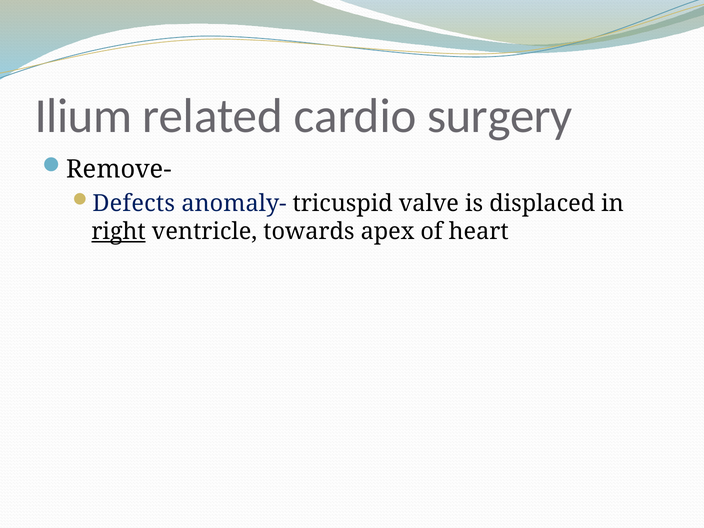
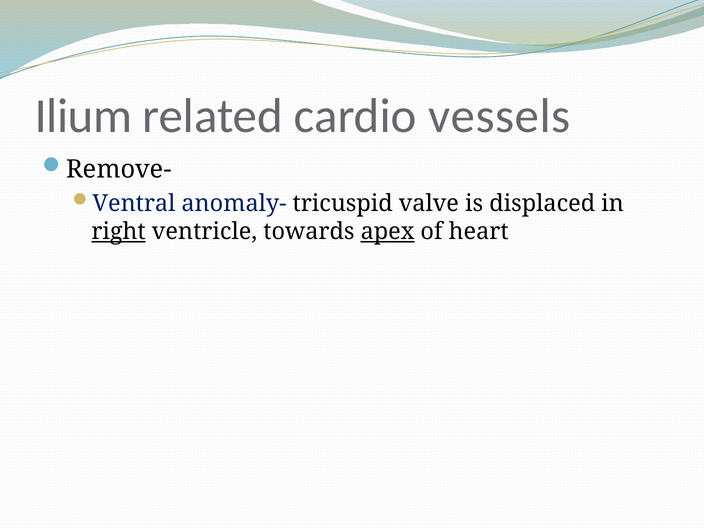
surgery: surgery -> vessels
Defects: Defects -> Ventral
apex underline: none -> present
